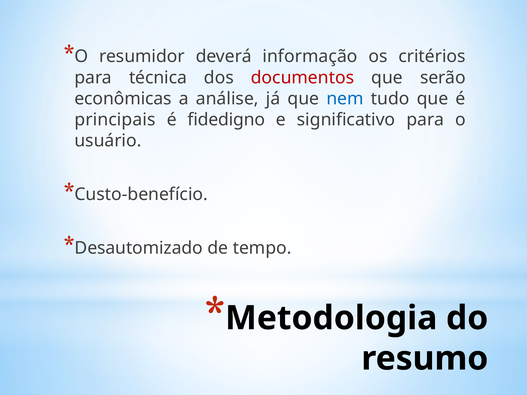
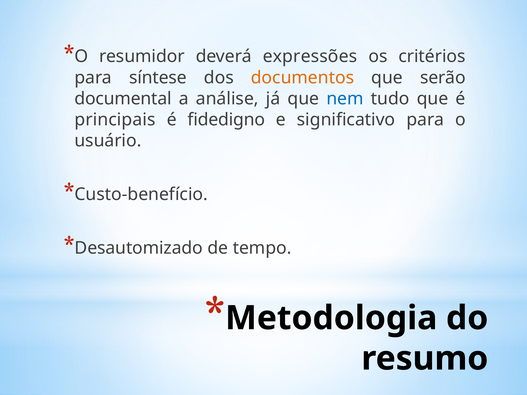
informação: informação -> expressões
técnica: técnica -> síntese
documentos colour: red -> orange
econômicas: econômicas -> documental
